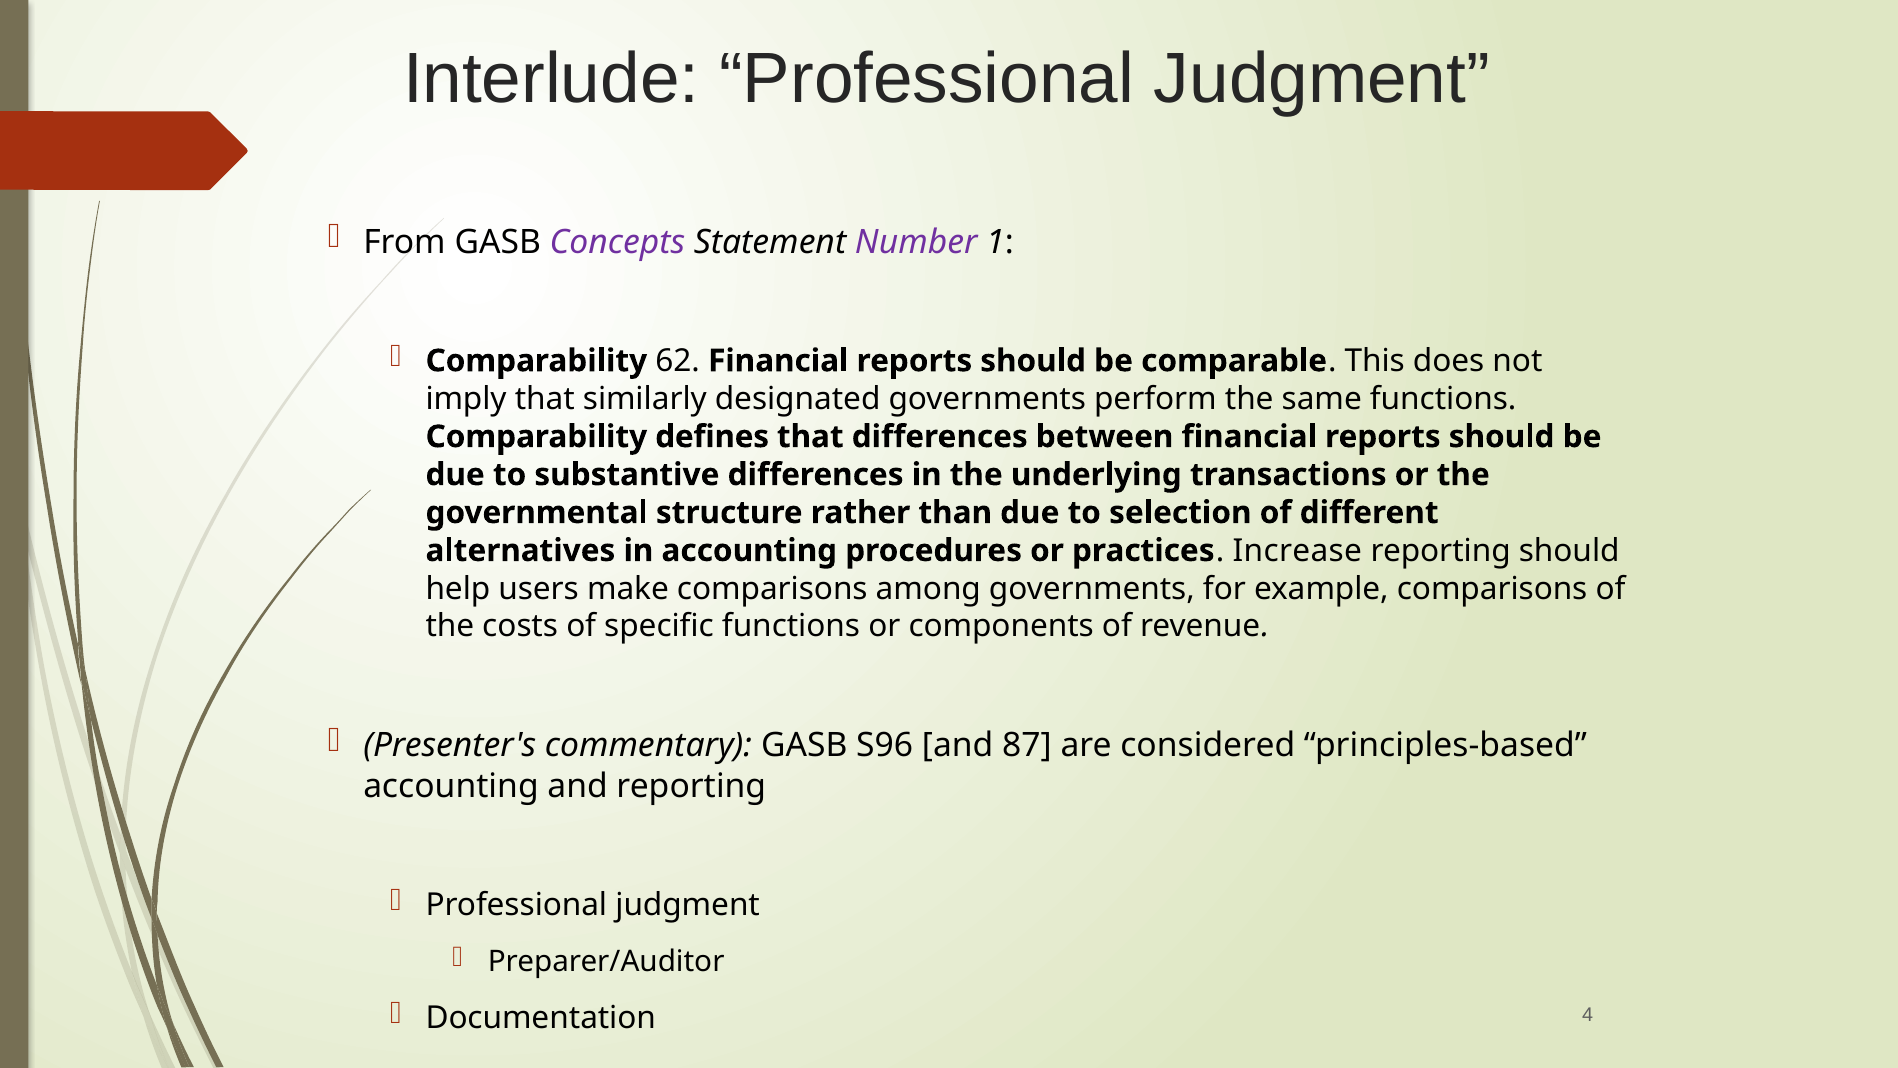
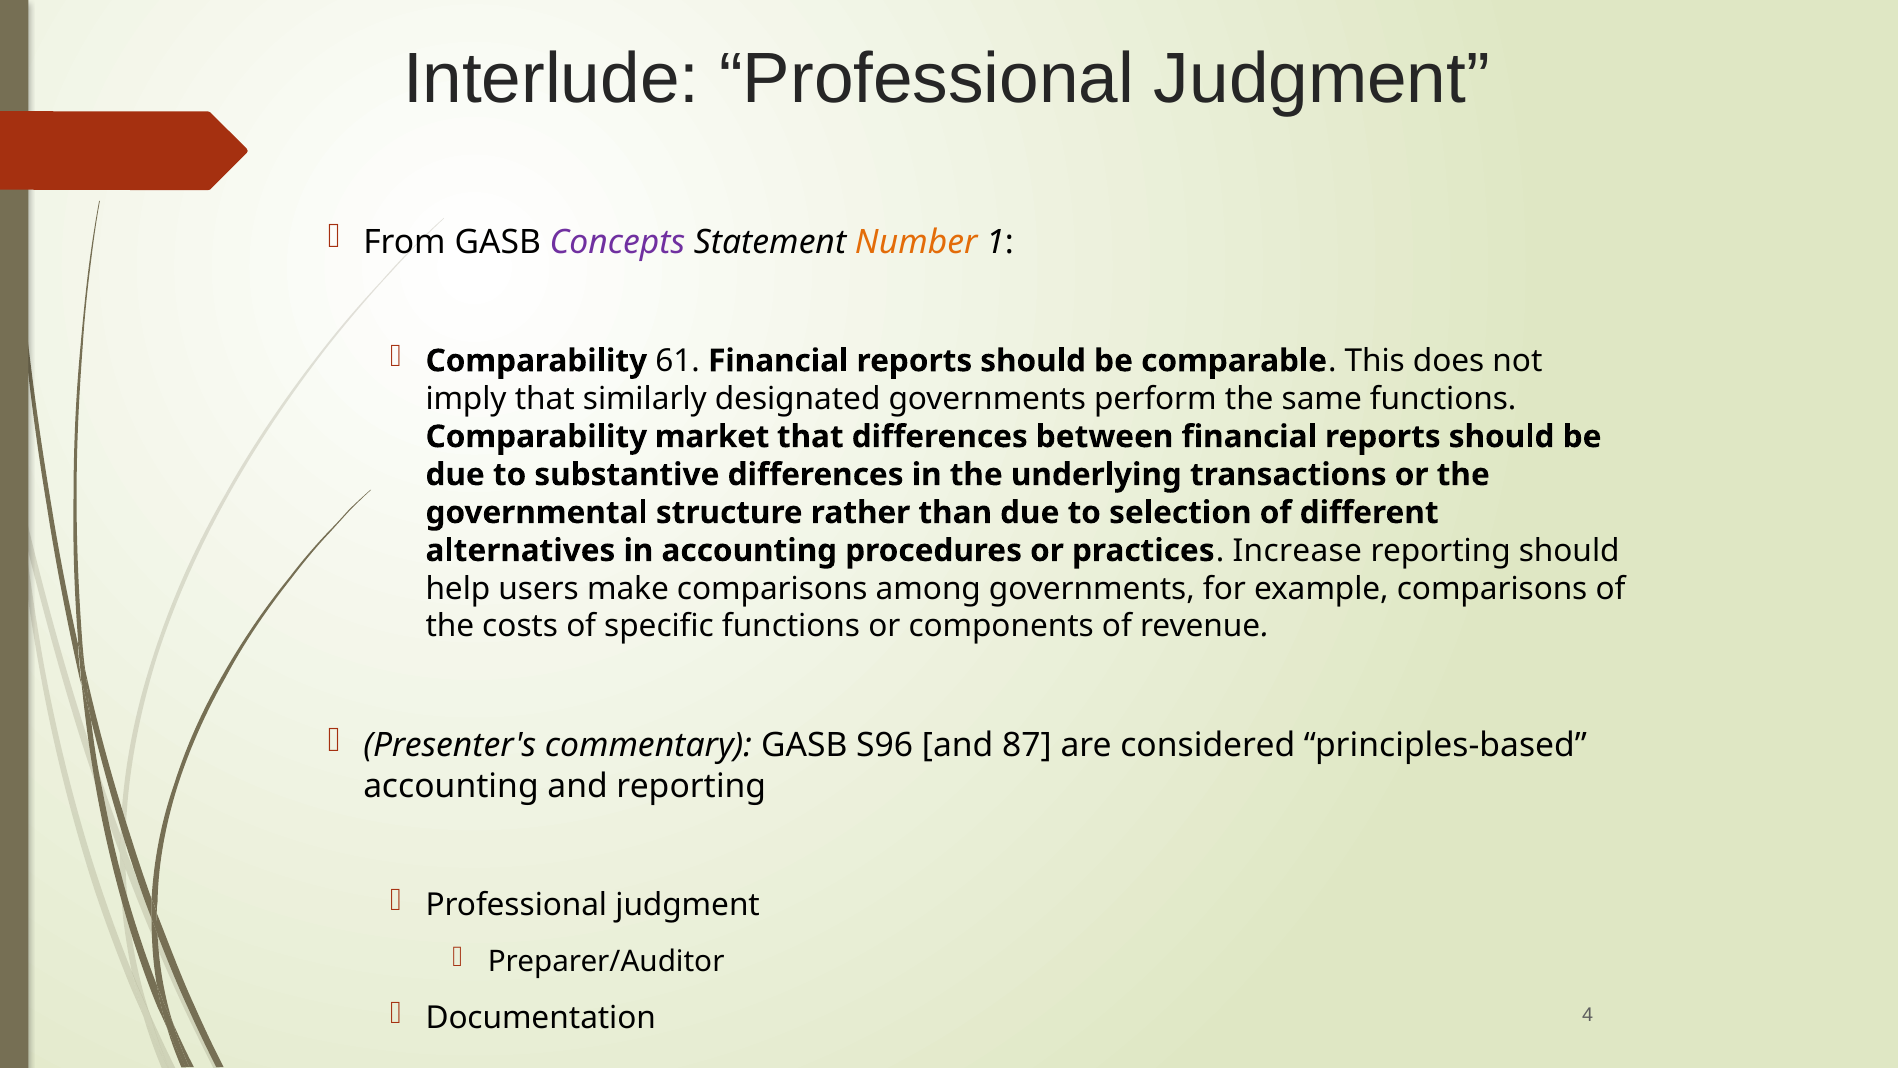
Number colour: purple -> orange
62: 62 -> 61
defines: defines -> market
